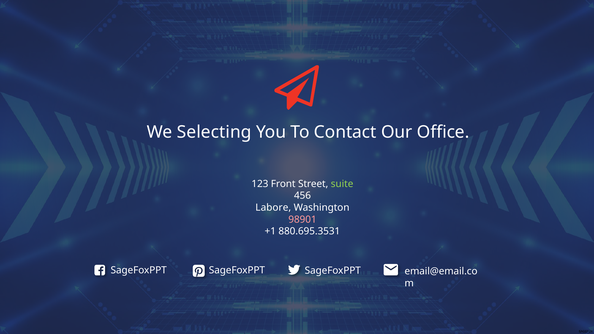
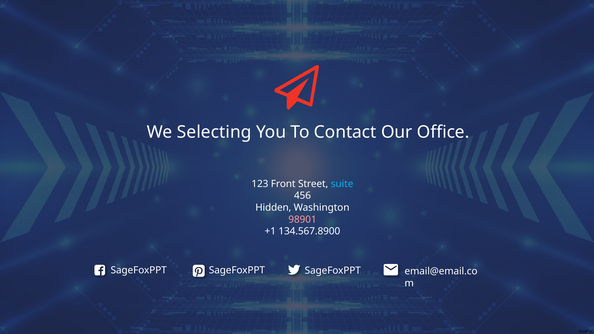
suite colour: light green -> light blue
Labore: Labore -> Hidden
880.695.3531: 880.695.3531 -> 134.567.8900
